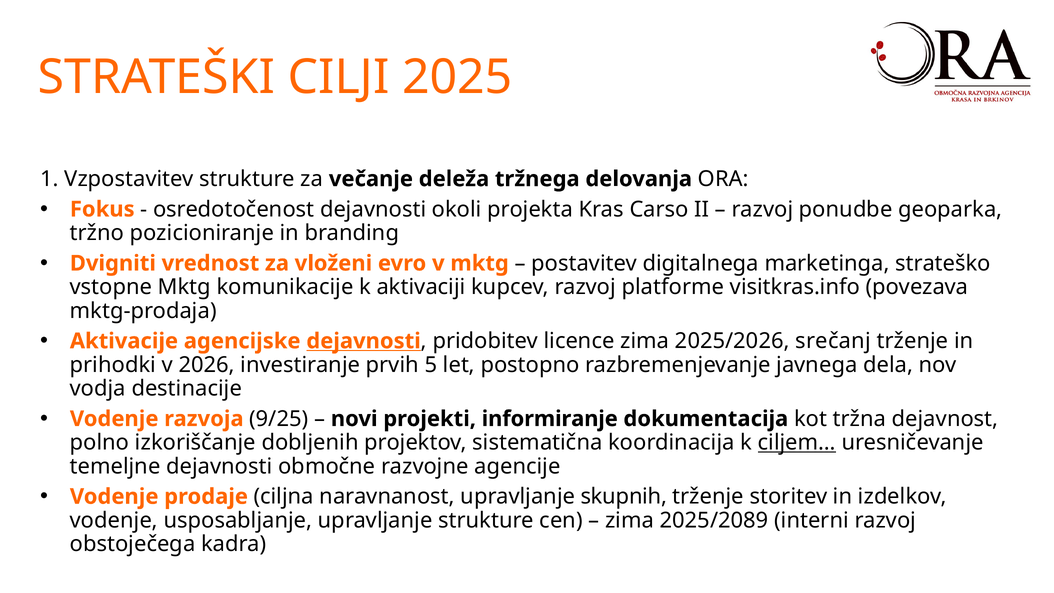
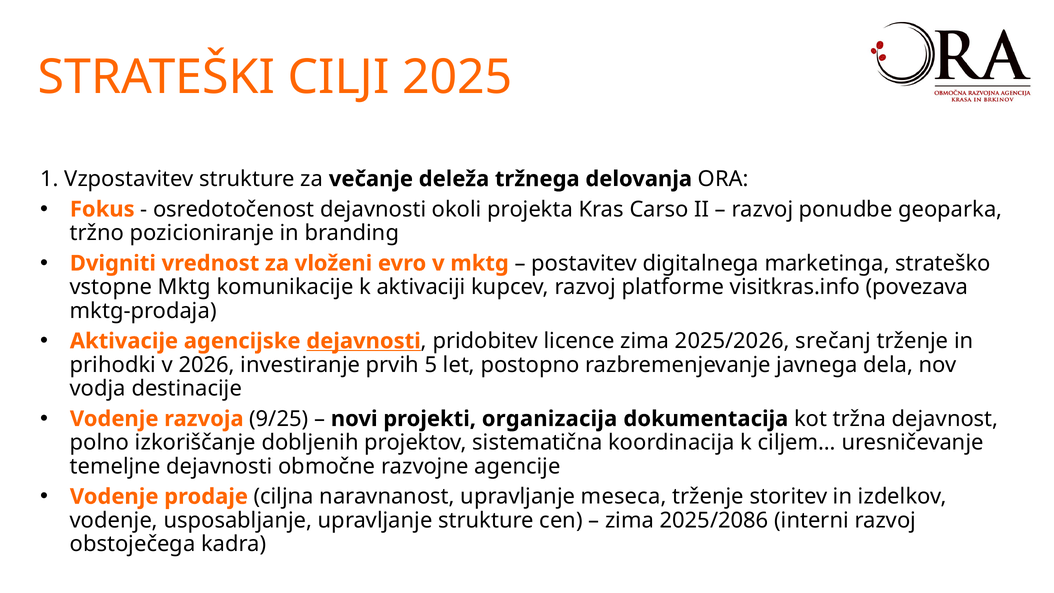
informiranje: informiranje -> organizacija
ciljem… underline: present -> none
skupnih: skupnih -> meseca
2025/2089: 2025/2089 -> 2025/2086
